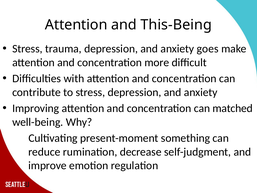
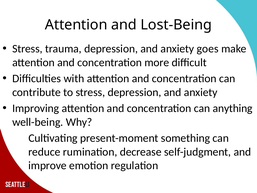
This-Being: This-Being -> Lost-Being
matched: matched -> anything
